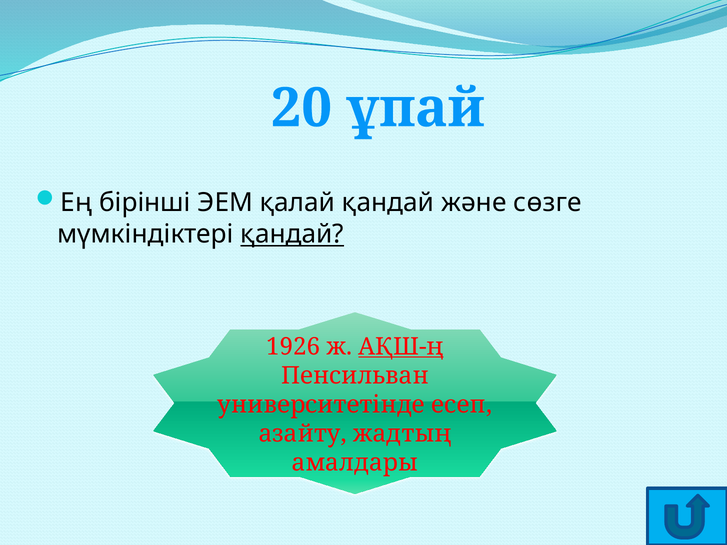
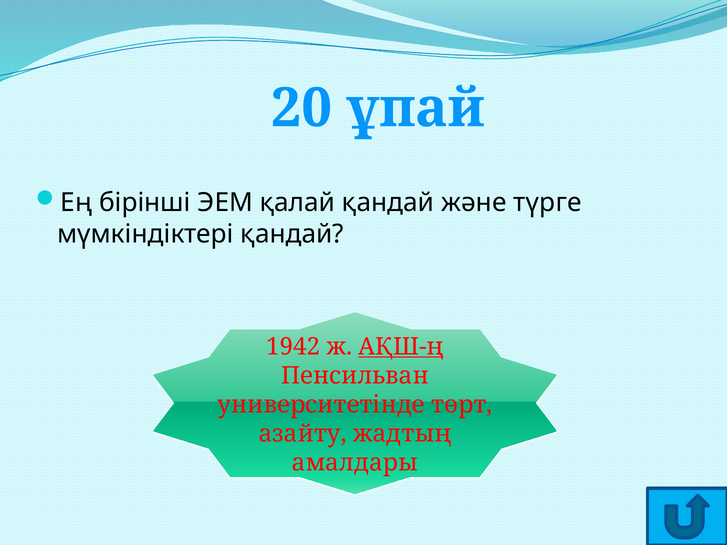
сөзге: сөзге -> түрге
қандай at (292, 234) underline: present -> none
1926: 1926 -> 1942
есеп: есеп -> төрт
